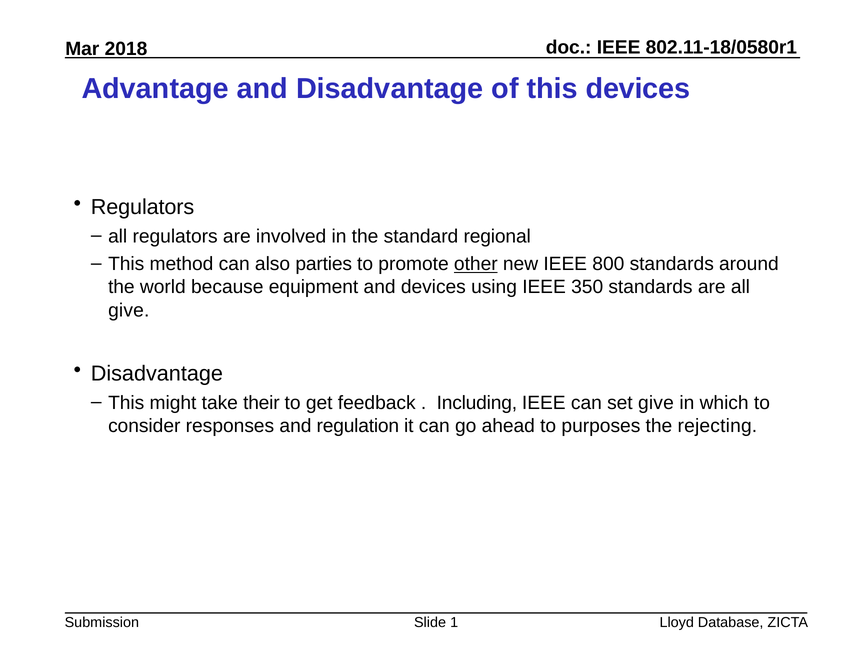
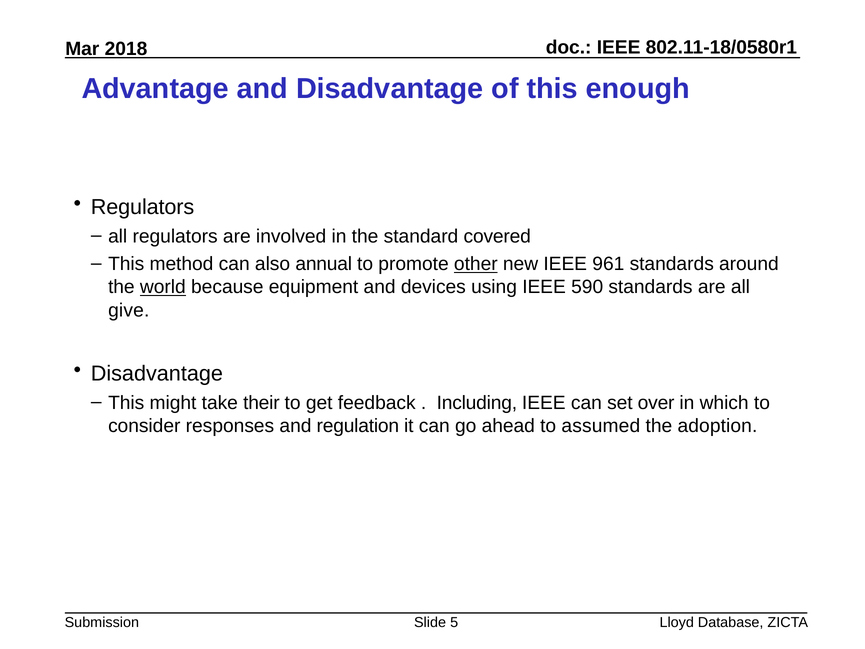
this devices: devices -> enough
regional: regional -> covered
parties: parties -> annual
800: 800 -> 961
world underline: none -> present
350: 350 -> 590
set give: give -> over
purposes: purposes -> assumed
rejecting: rejecting -> adoption
1: 1 -> 5
